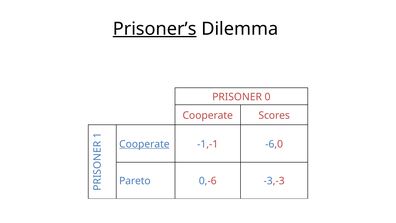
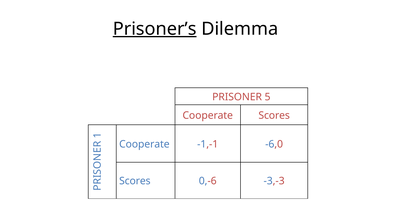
0: 0 -> 5
Cooperate at (144, 144) underline: present -> none
Pareto at (135, 181): Pareto -> Scores
